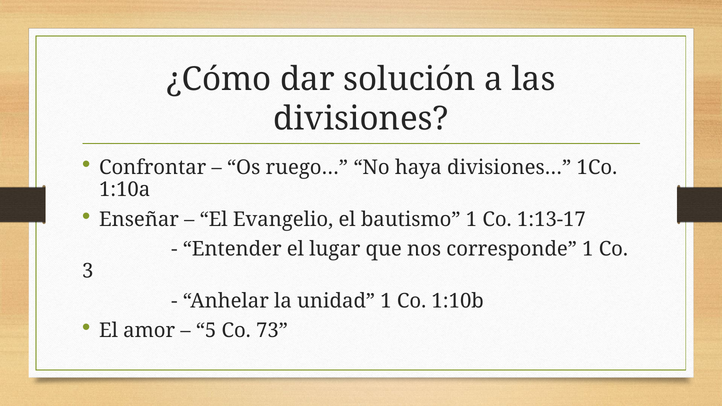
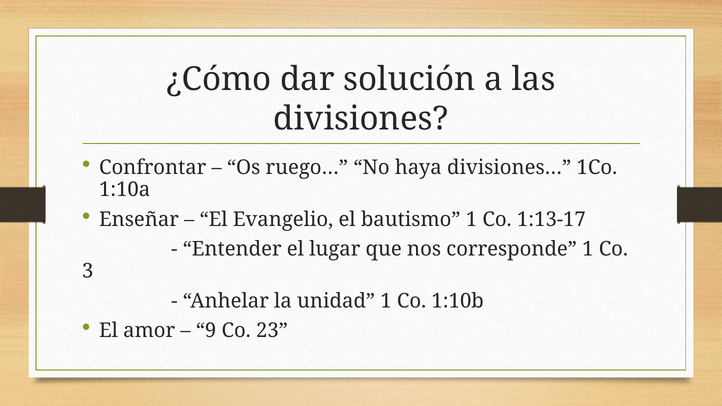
5: 5 -> 9
73: 73 -> 23
